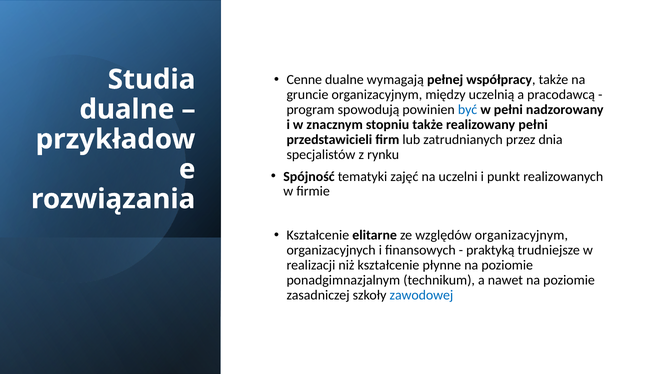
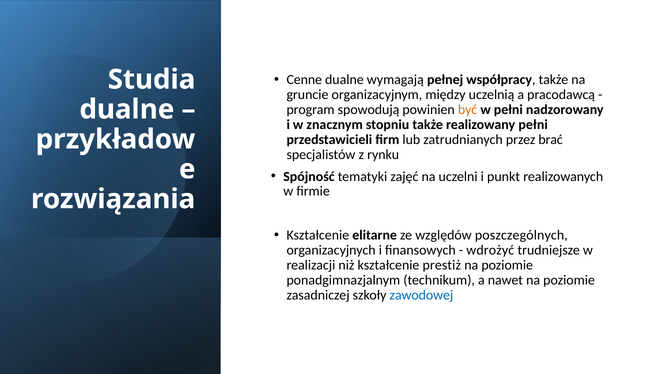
być colour: blue -> orange
dnia: dnia -> brać
względów organizacyjnym: organizacyjnym -> poszczególnych
praktyką: praktyką -> wdrożyć
płynne: płynne -> prestiż
